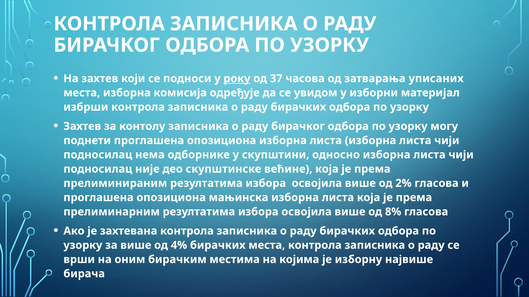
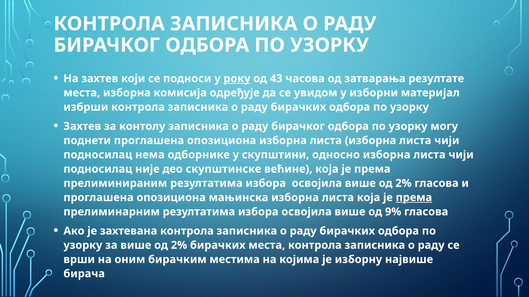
37: 37 -> 43
уписаних: уписаних -> резултате
према at (414, 198) underline: none -> present
8%: 8% -> 9%
за више од 4%: 4% -> 2%
